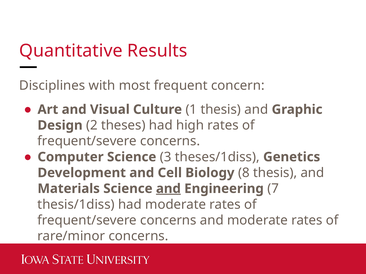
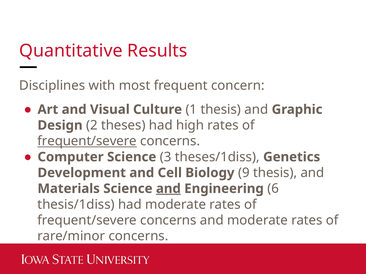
frequent/severe at (87, 141) underline: none -> present
8: 8 -> 9
7: 7 -> 6
